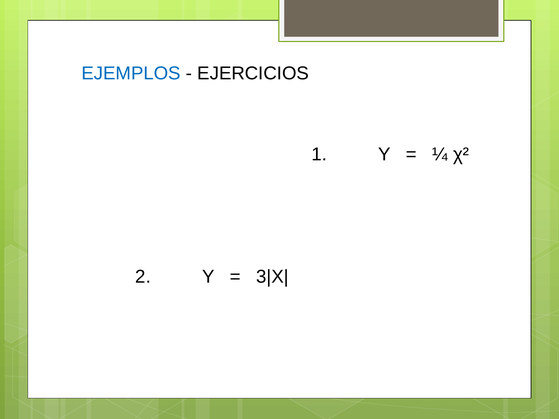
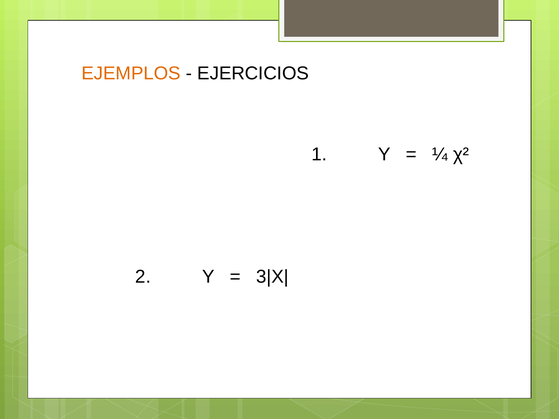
EJEMPLOS colour: blue -> orange
